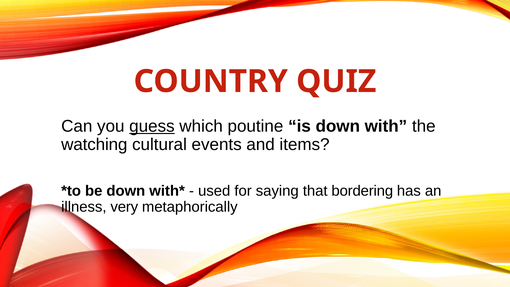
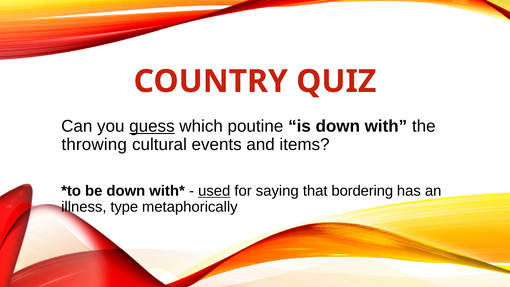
watching: watching -> throwing
used underline: none -> present
very: very -> type
